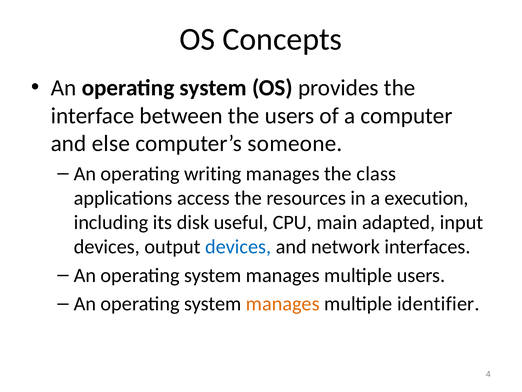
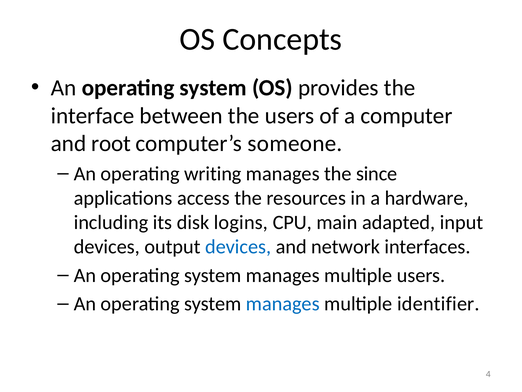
else: else -> root
class: class -> since
execution: execution -> hardware
useful: useful -> logins
manages at (283, 303) colour: orange -> blue
